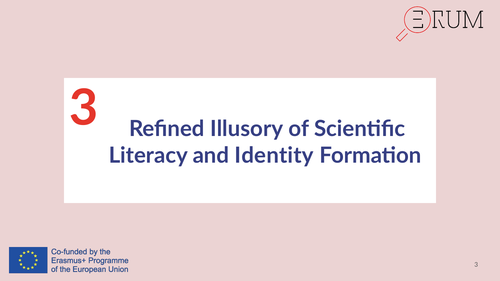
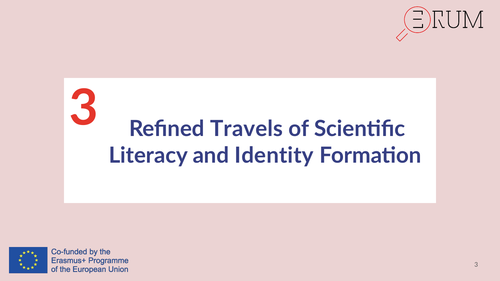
Illusory: Illusory -> Travels
